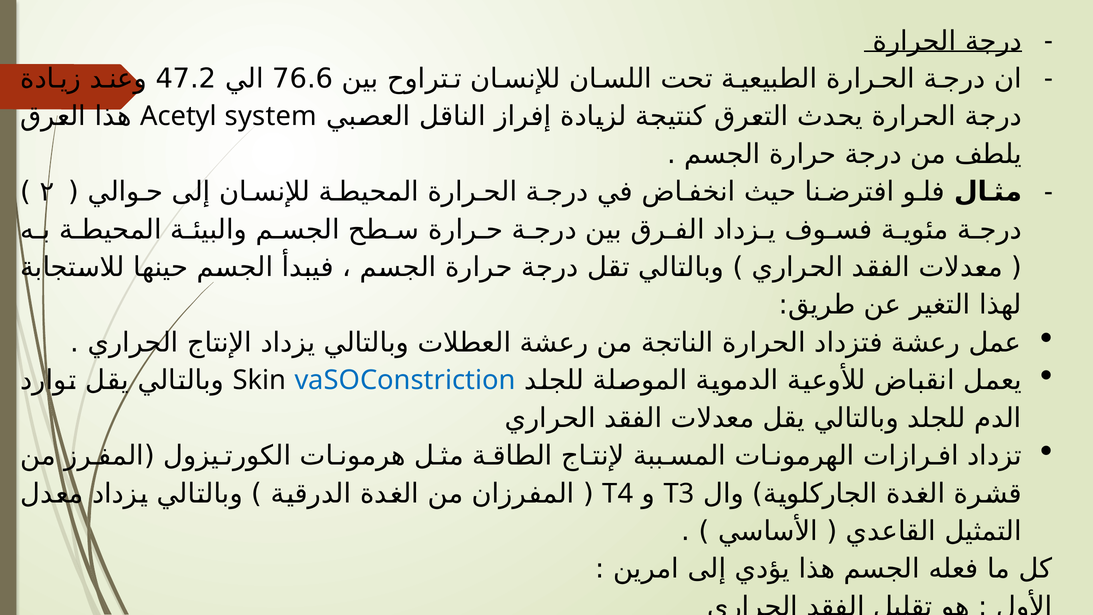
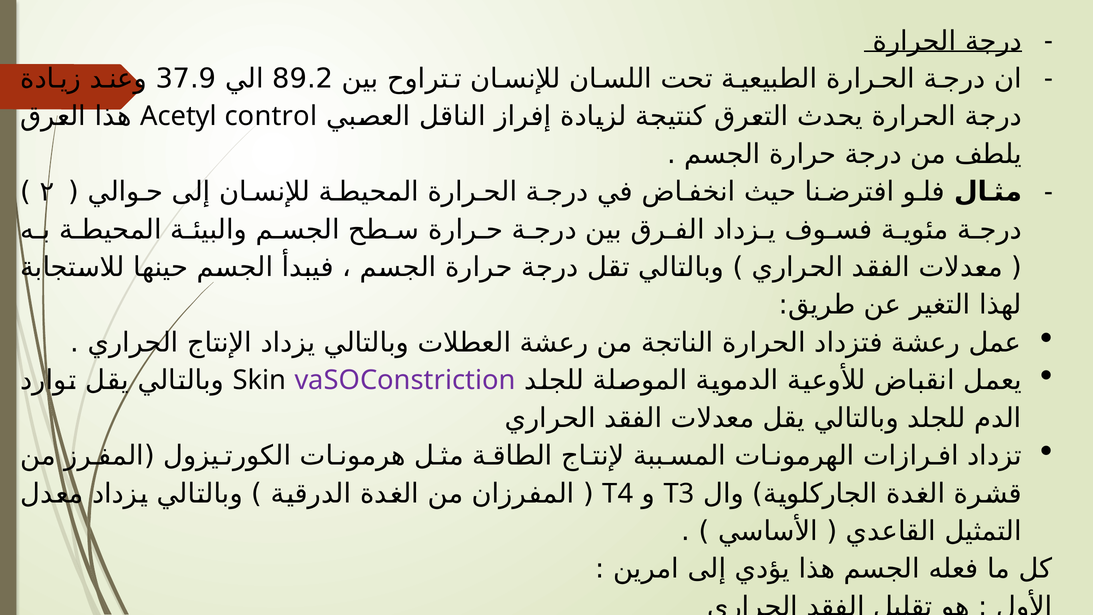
47.2: 47.2 -> 37.9
76.6: 76.6 -> 89.2
system: system -> control
vaSOConstriction colour: blue -> purple
